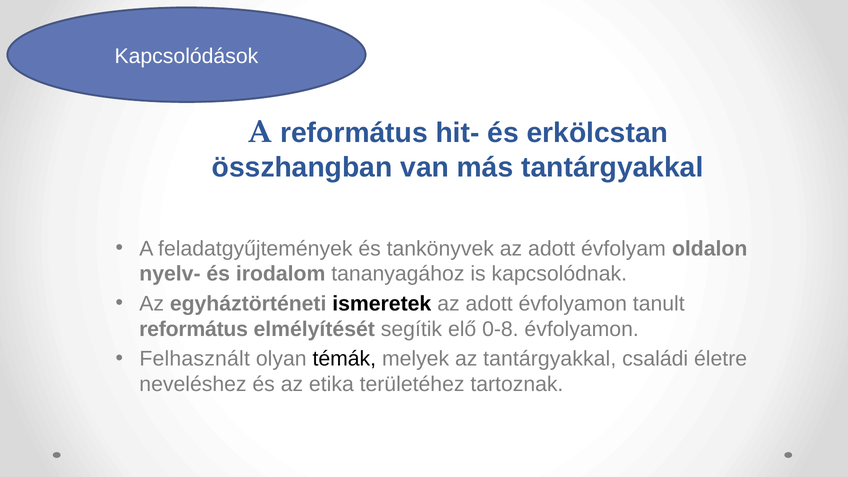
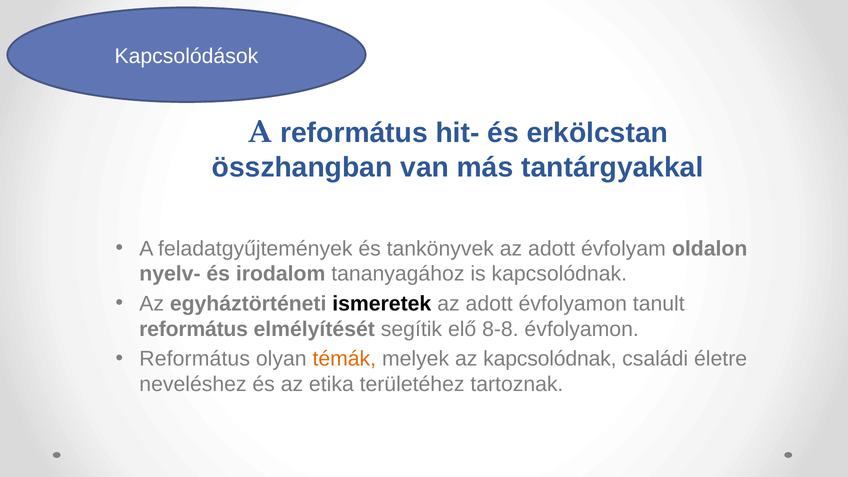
0-8: 0-8 -> 8-8
Felhasznált at (195, 359): Felhasznált -> Református
témák colour: black -> orange
az tantárgyakkal: tantárgyakkal -> kapcsolódnak
